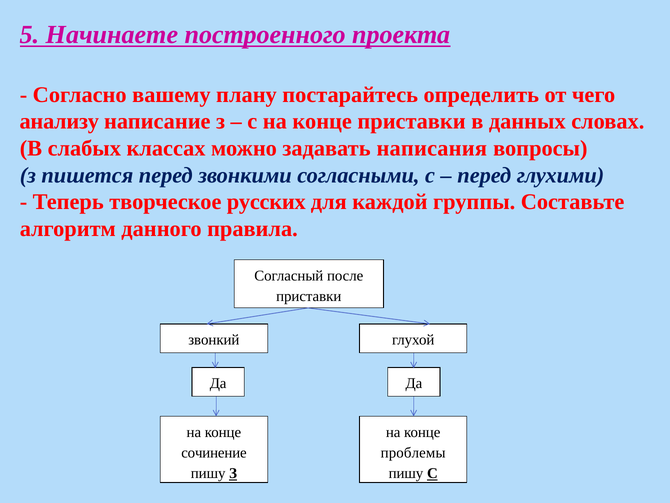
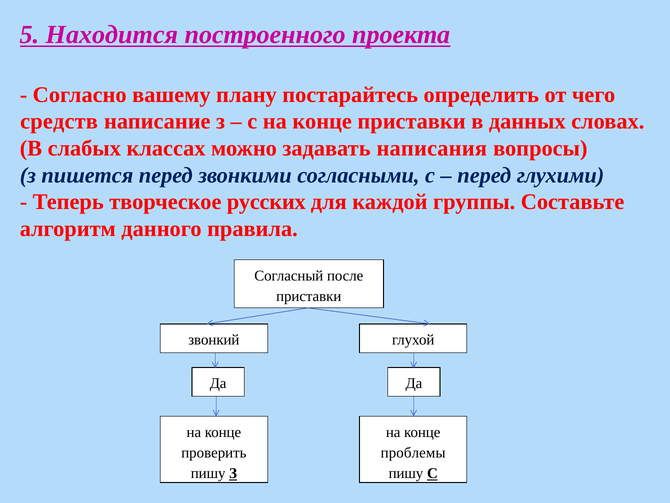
Начинаете: Начинаете -> Находится
анализу: анализу -> средств
сочинение: сочинение -> проверить
